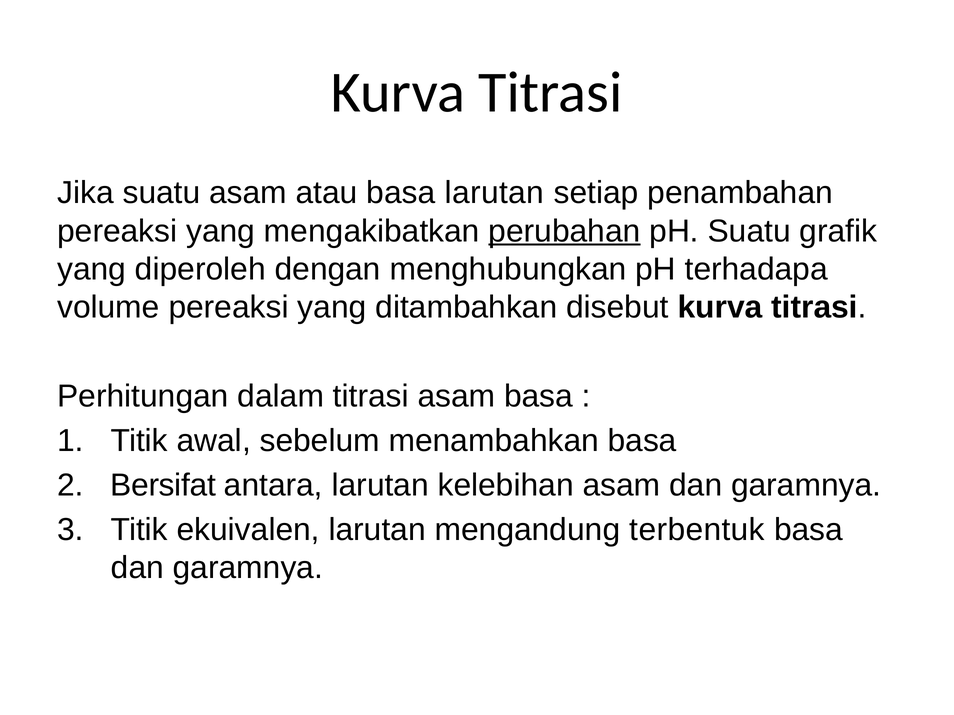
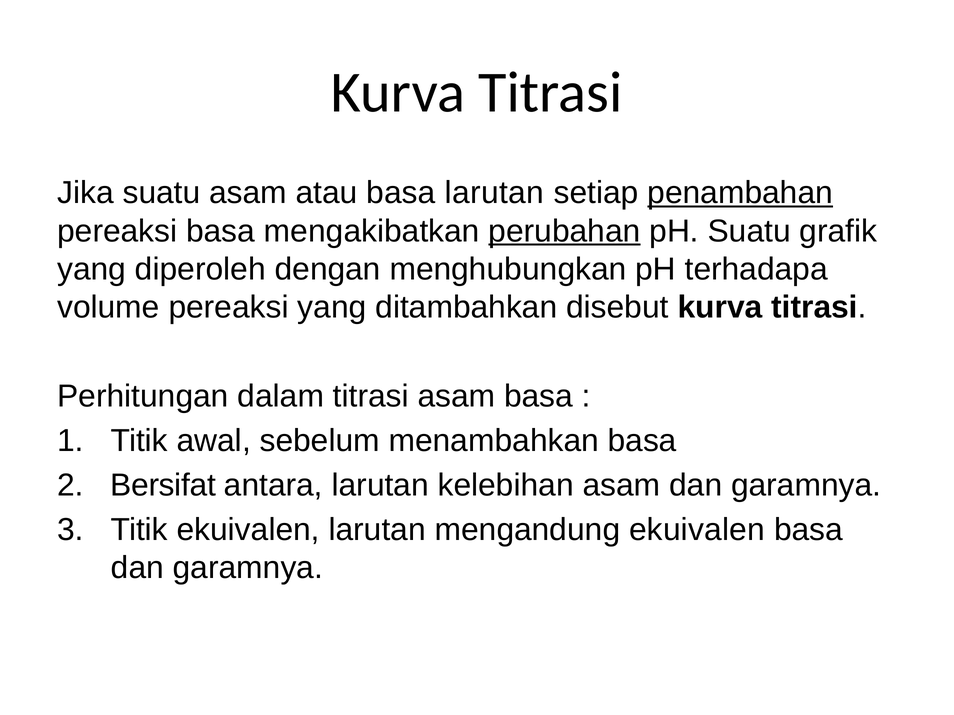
penambahan underline: none -> present
yang at (221, 231): yang -> basa
mengandung terbentuk: terbentuk -> ekuivalen
